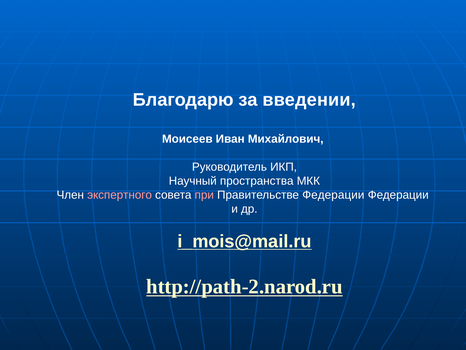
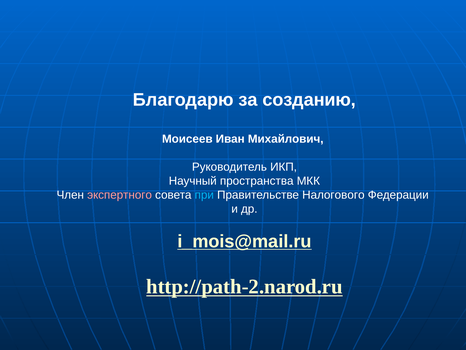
введении: введении -> созданию
при colour: pink -> light blue
Правительстве Федерации: Федерации -> Налогового
